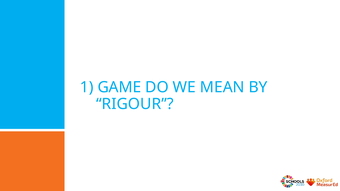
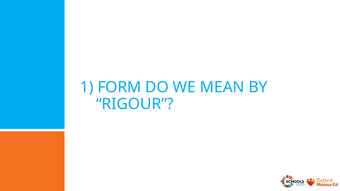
GAME: GAME -> FORM
